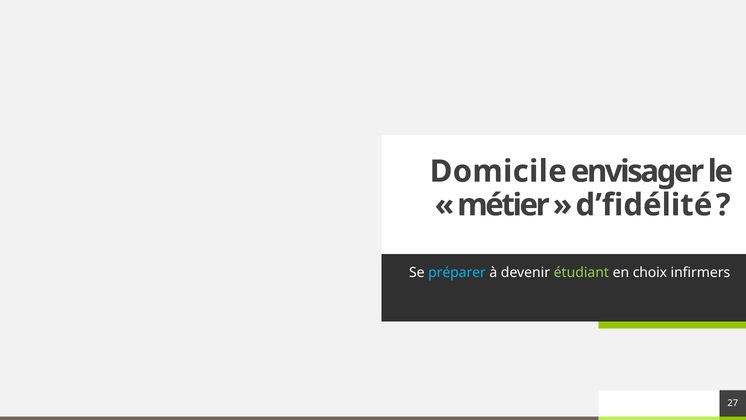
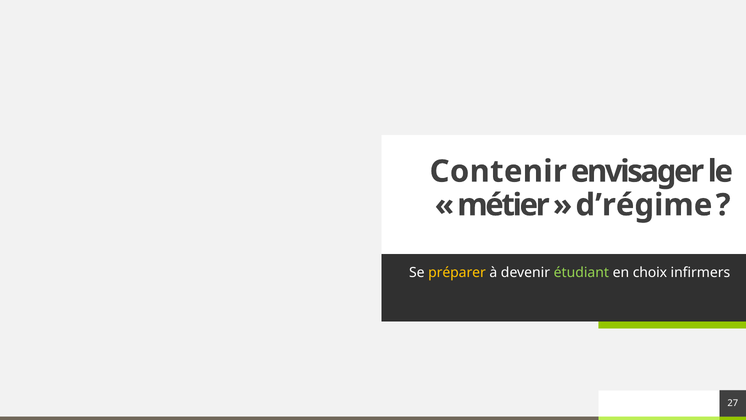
Domicile: Domicile -> Contenir
d’fidélité: d’fidélité -> d’régime
préparer colour: light blue -> yellow
